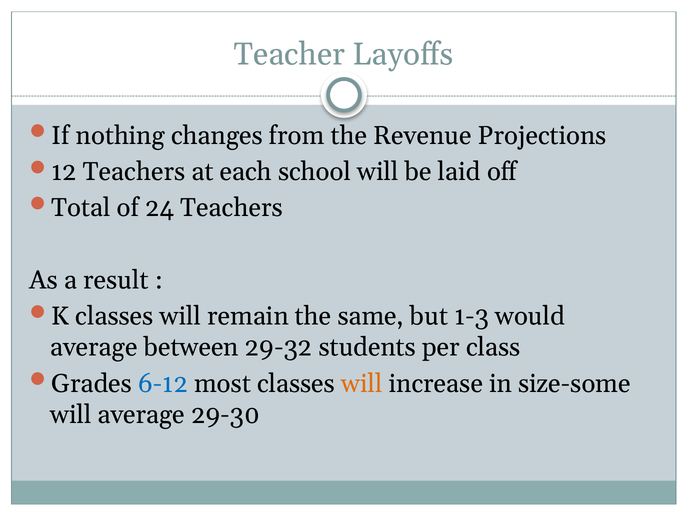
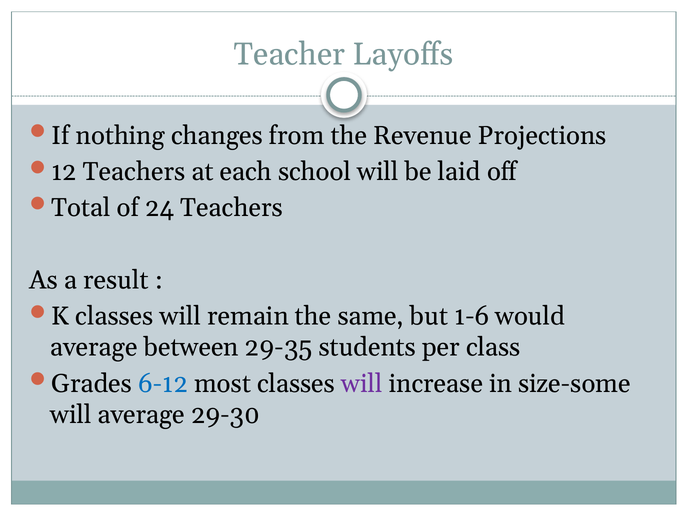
1-3: 1-3 -> 1-6
29-32: 29-32 -> 29-35
will at (362, 384) colour: orange -> purple
